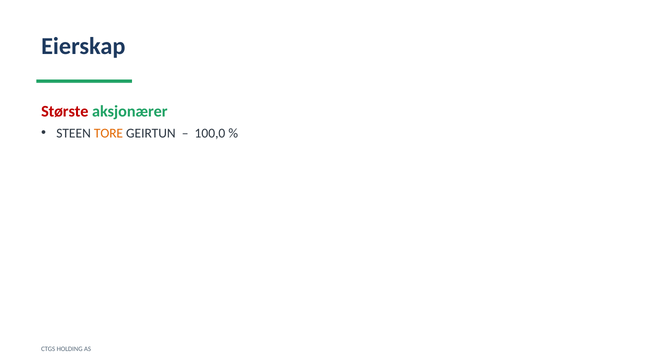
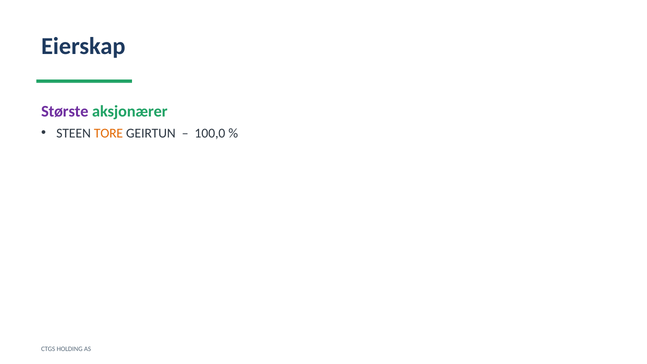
Største colour: red -> purple
